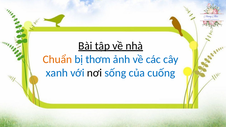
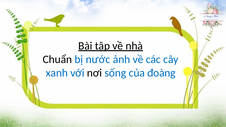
Chuẩn colour: orange -> black
thơm: thơm -> nước
cuống: cuống -> đoàng
